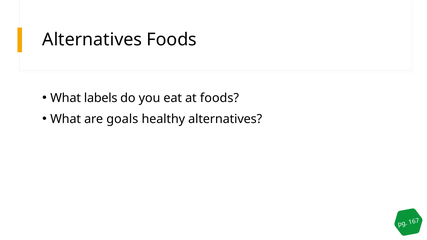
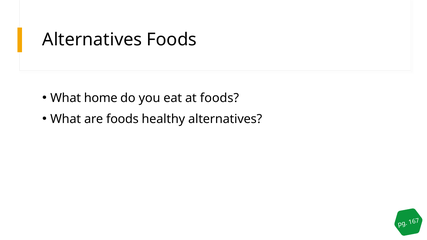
labels: labels -> home
are goals: goals -> foods
